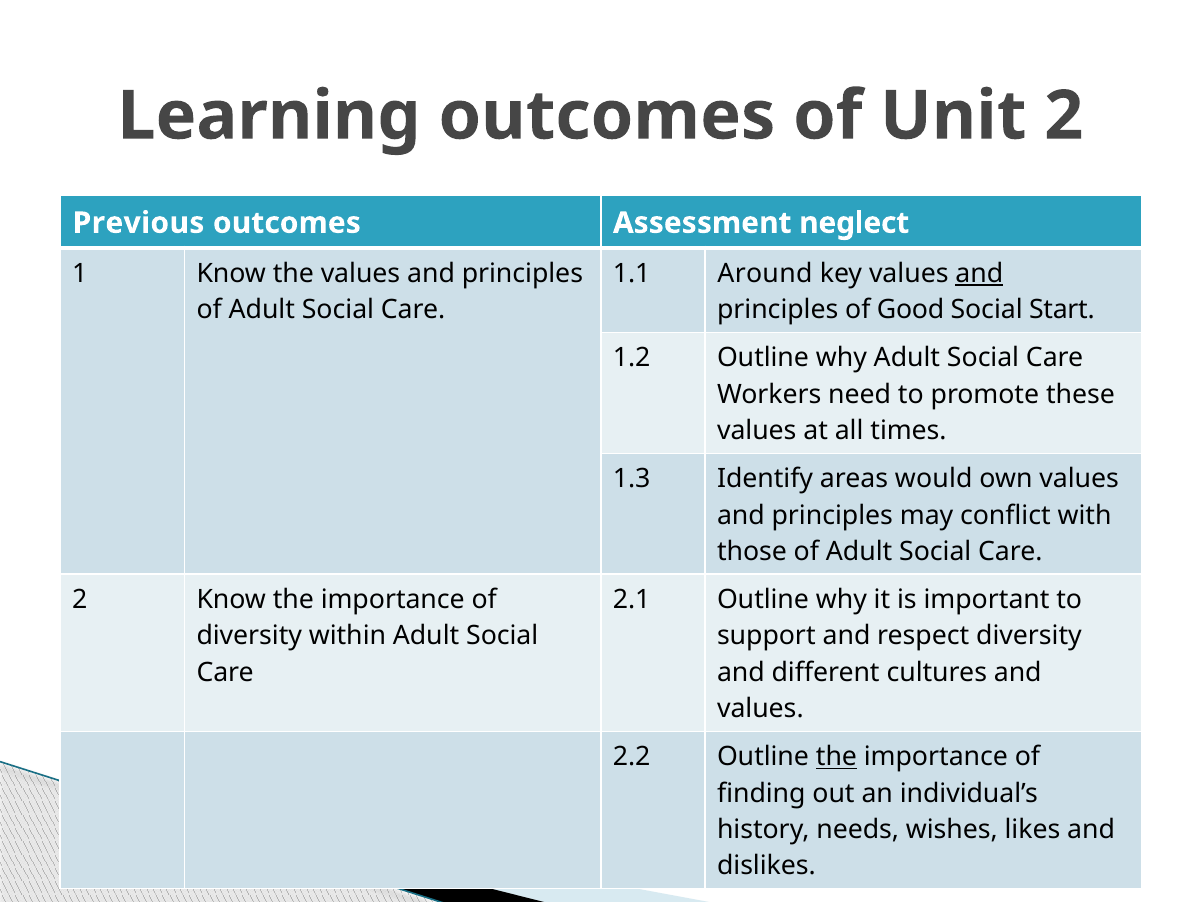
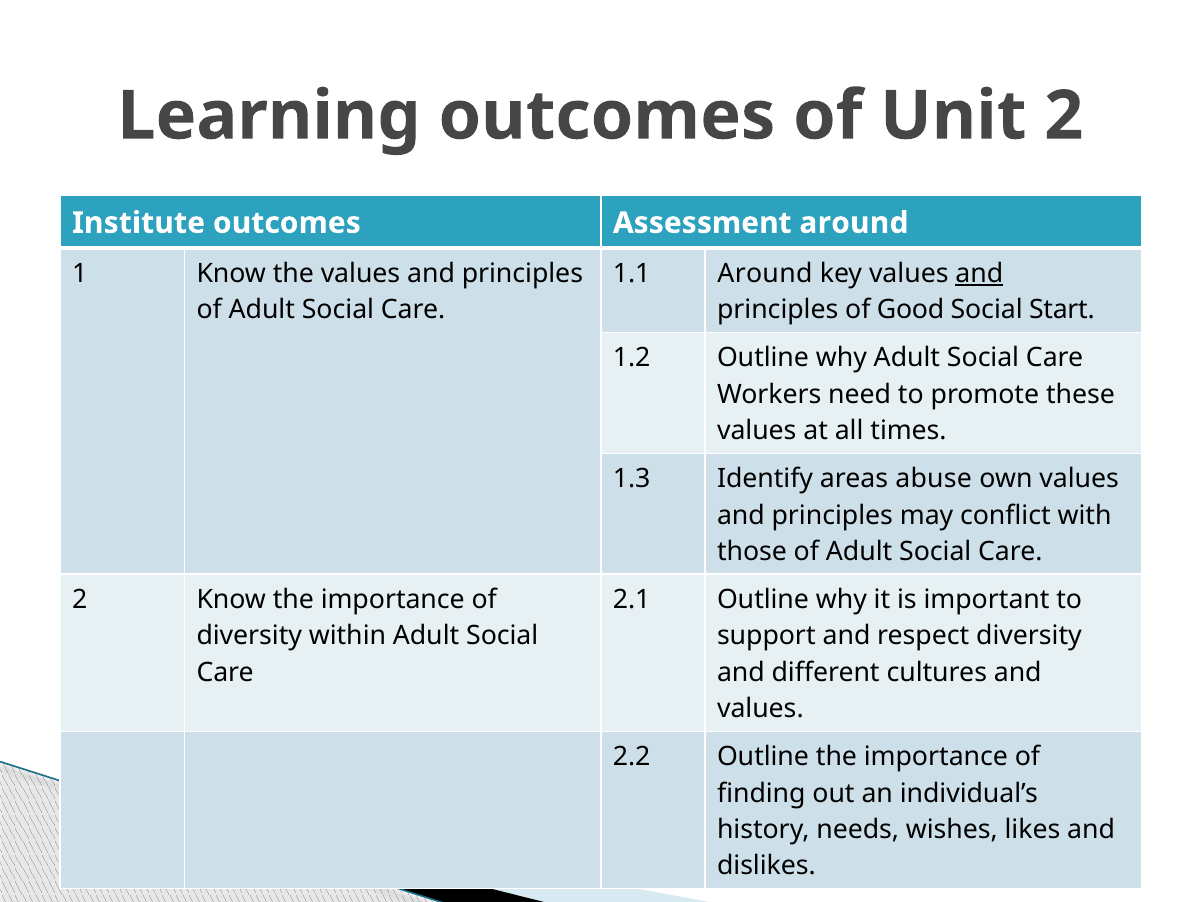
Previous: Previous -> Institute
Assessment neglect: neglect -> around
would: would -> abuse
the at (836, 757) underline: present -> none
